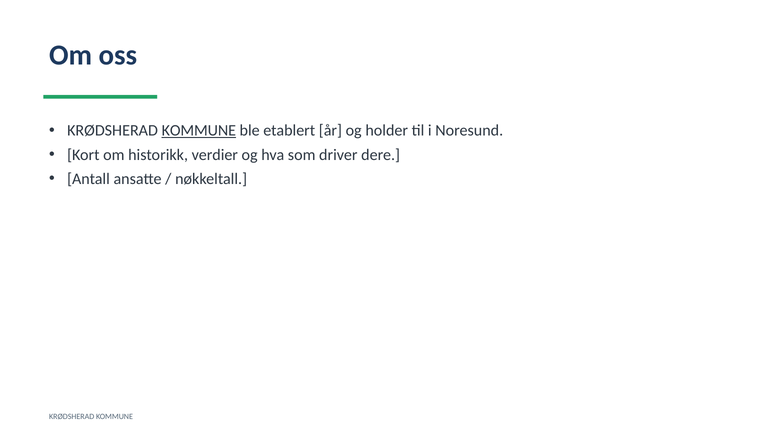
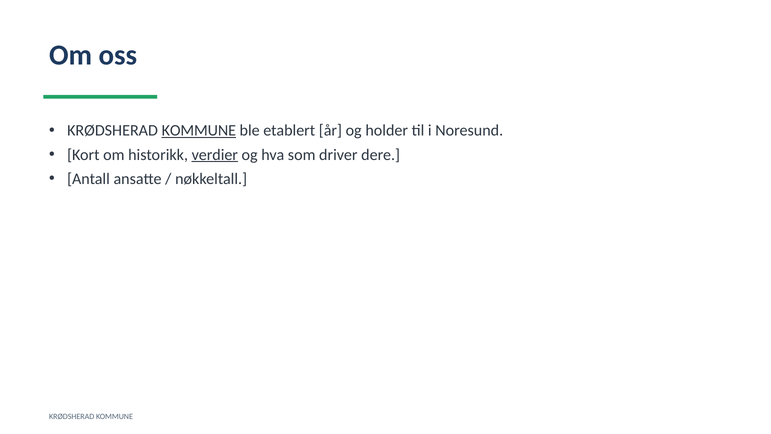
verdier underline: none -> present
